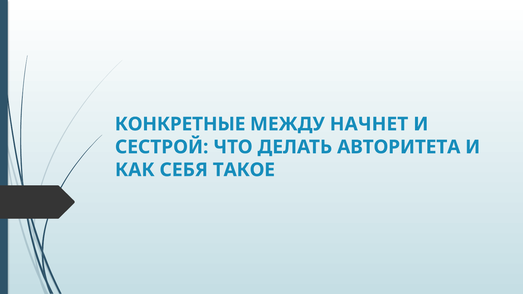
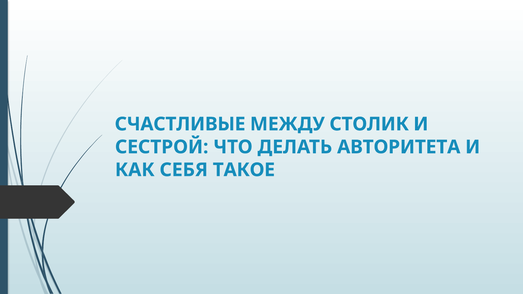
КОНКРЕТНЫЕ: КОНКРЕТНЫЕ -> СЧАСТЛИВЫЕ
НАЧНЕТ: НАЧНЕТ -> СТОЛИК
